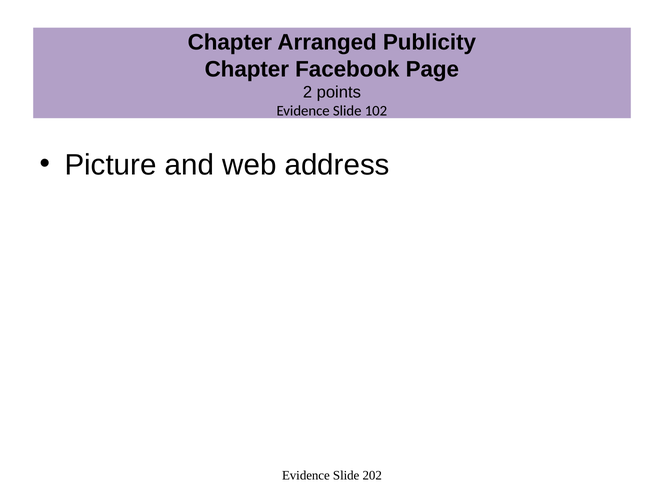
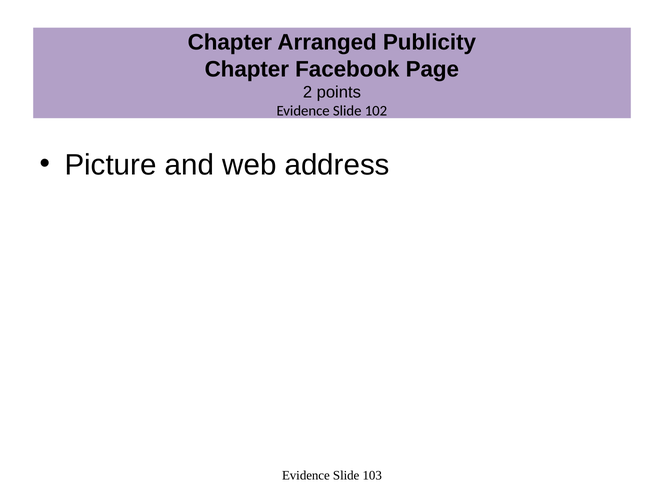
202: 202 -> 103
